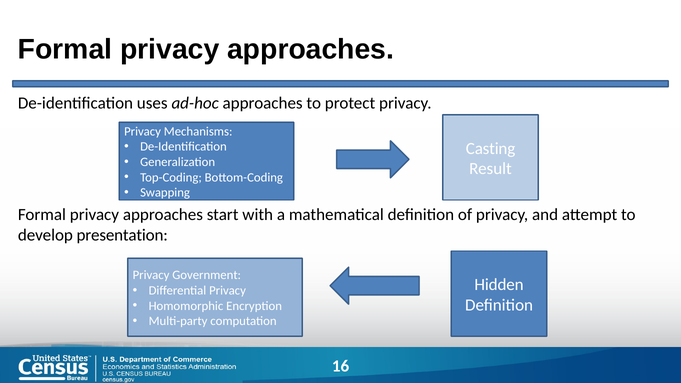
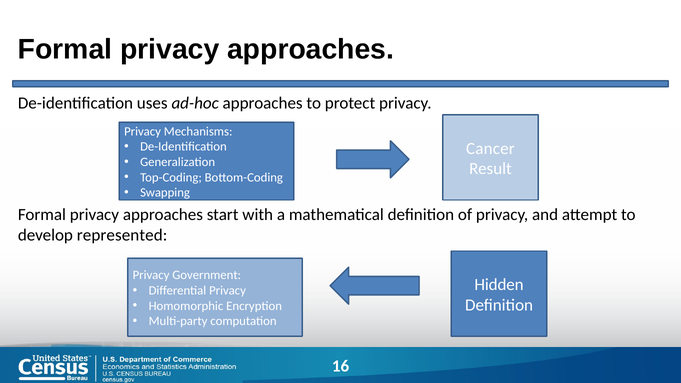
Casting: Casting -> Cancer
presentation: presentation -> represented
